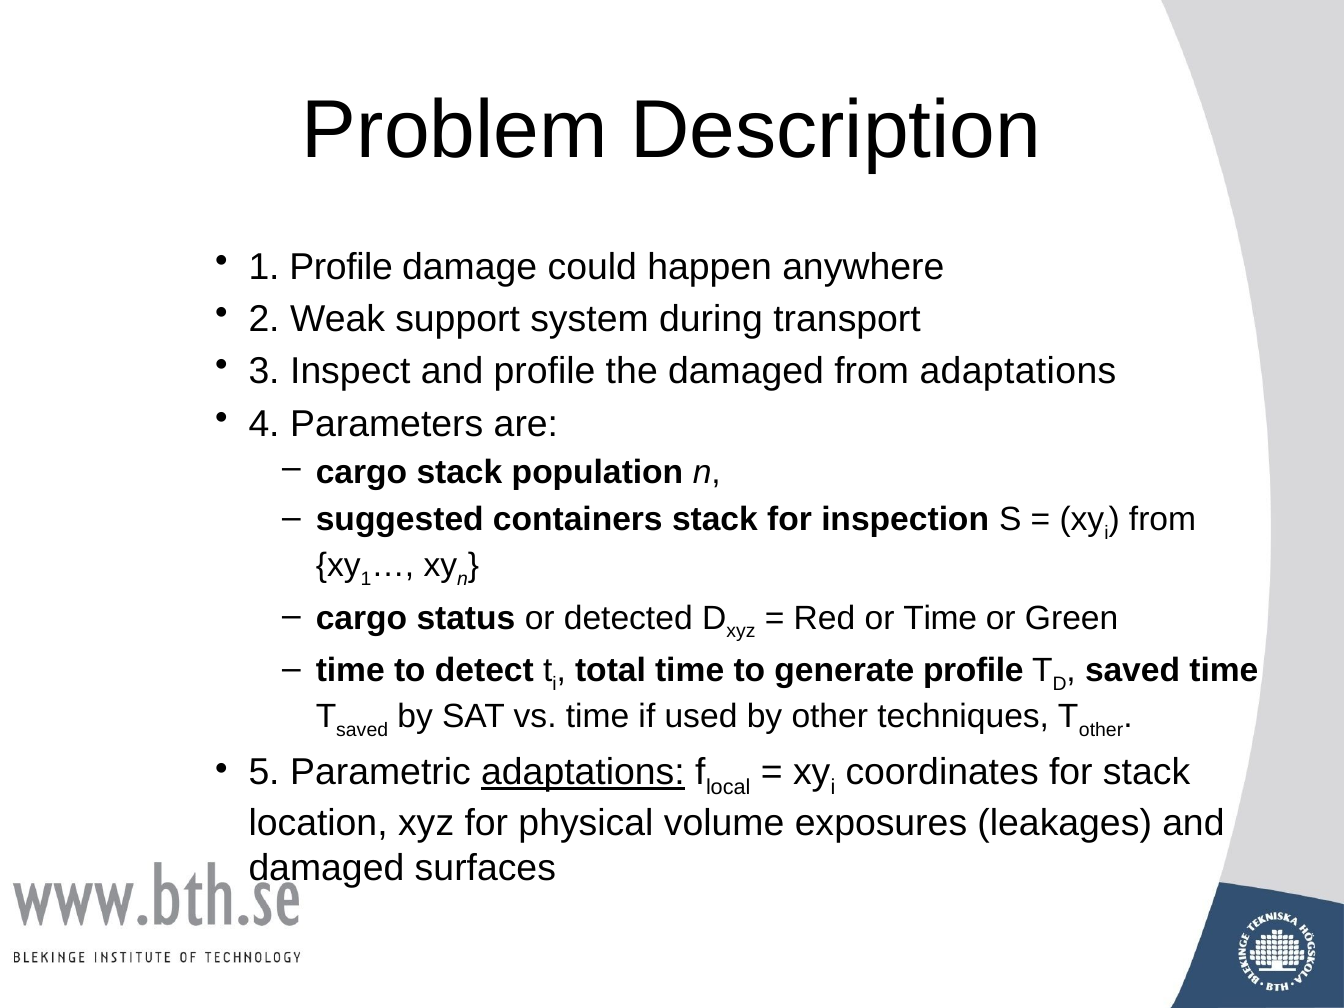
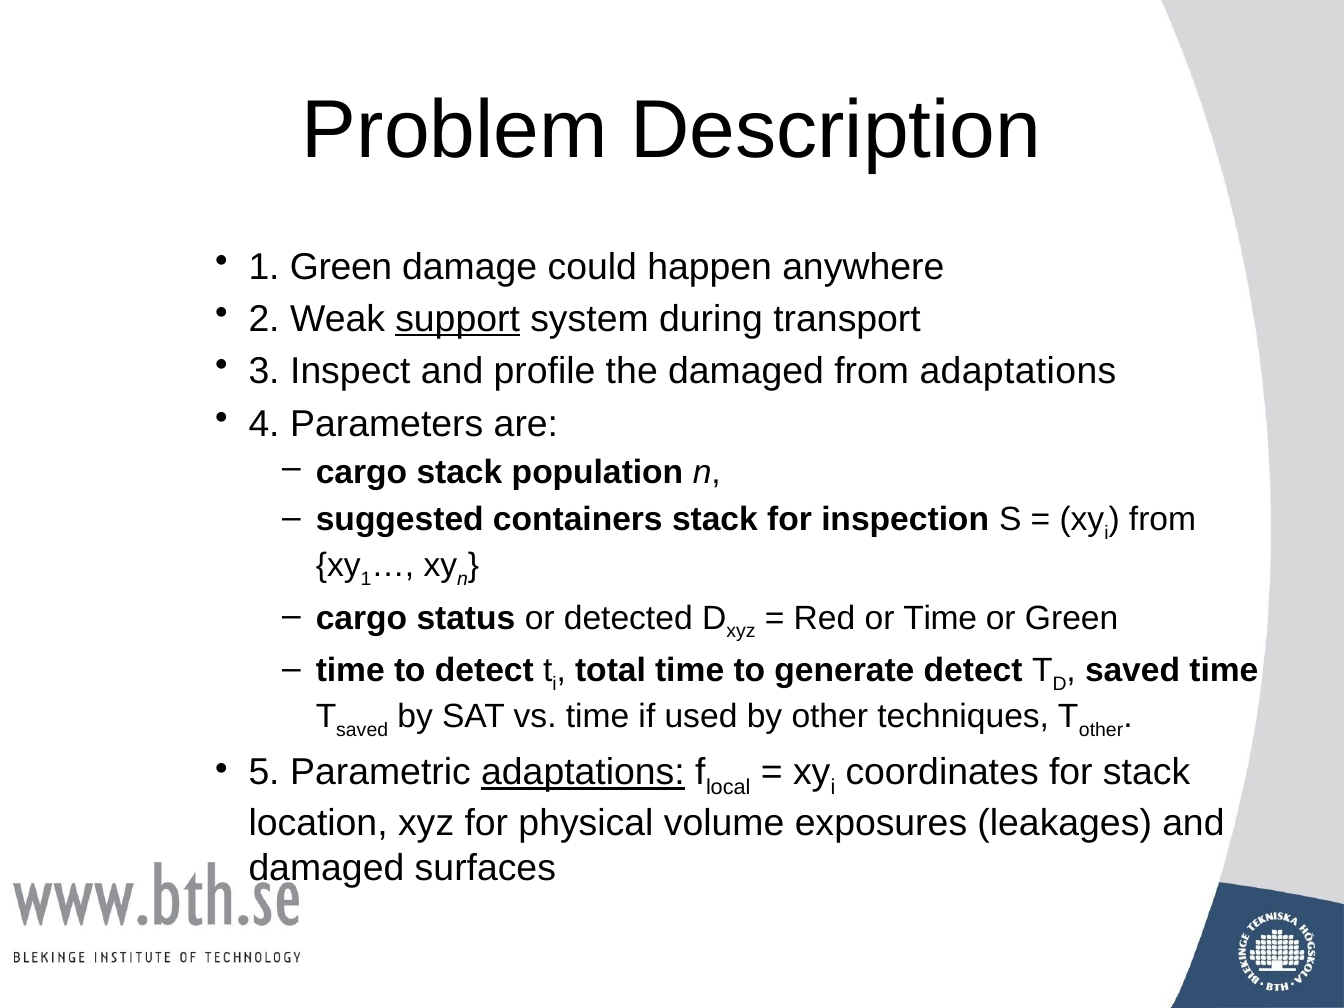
1 Profile: Profile -> Green
support underline: none -> present
generate profile: profile -> detect
